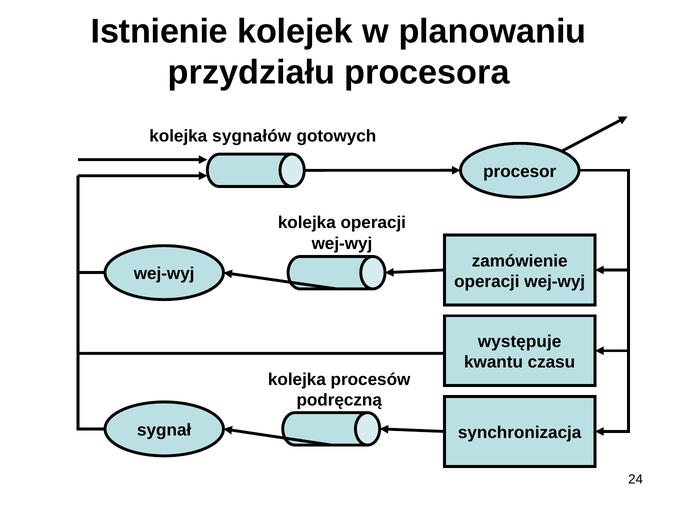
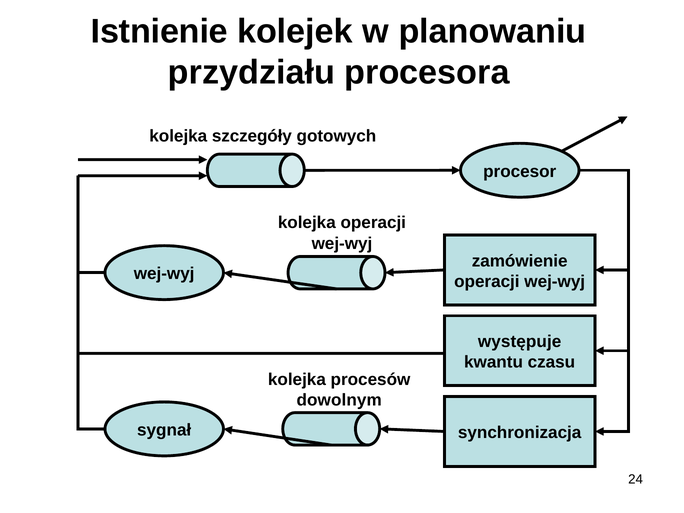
sygnałów: sygnałów -> szczegóły
podręczną: podręczną -> dowolnym
